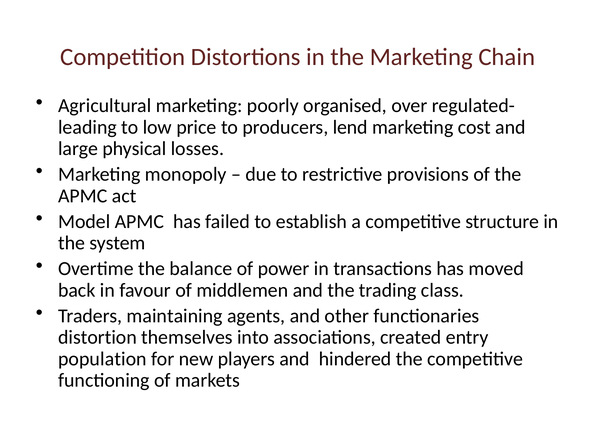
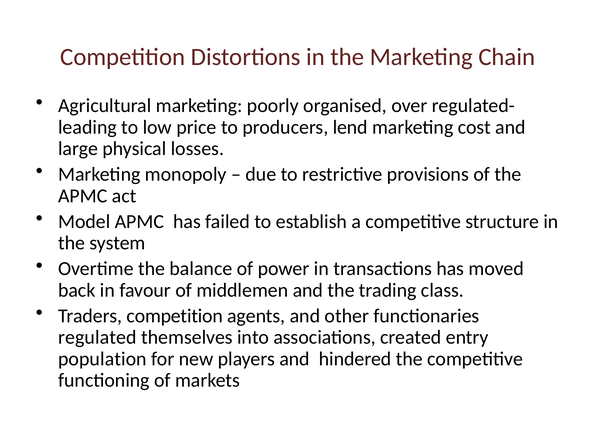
Traders maintaining: maintaining -> competition
distortion: distortion -> regulated
